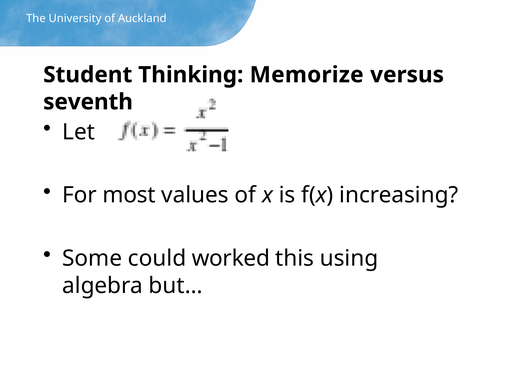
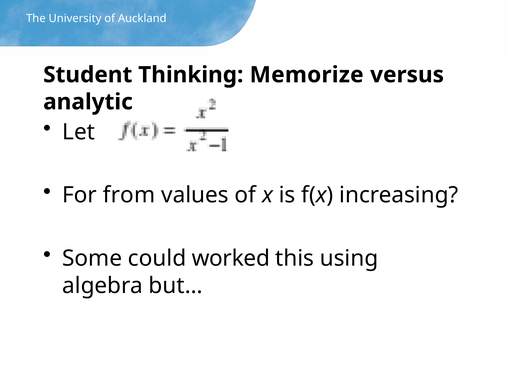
seventh: seventh -> analytic
most: most -> from
